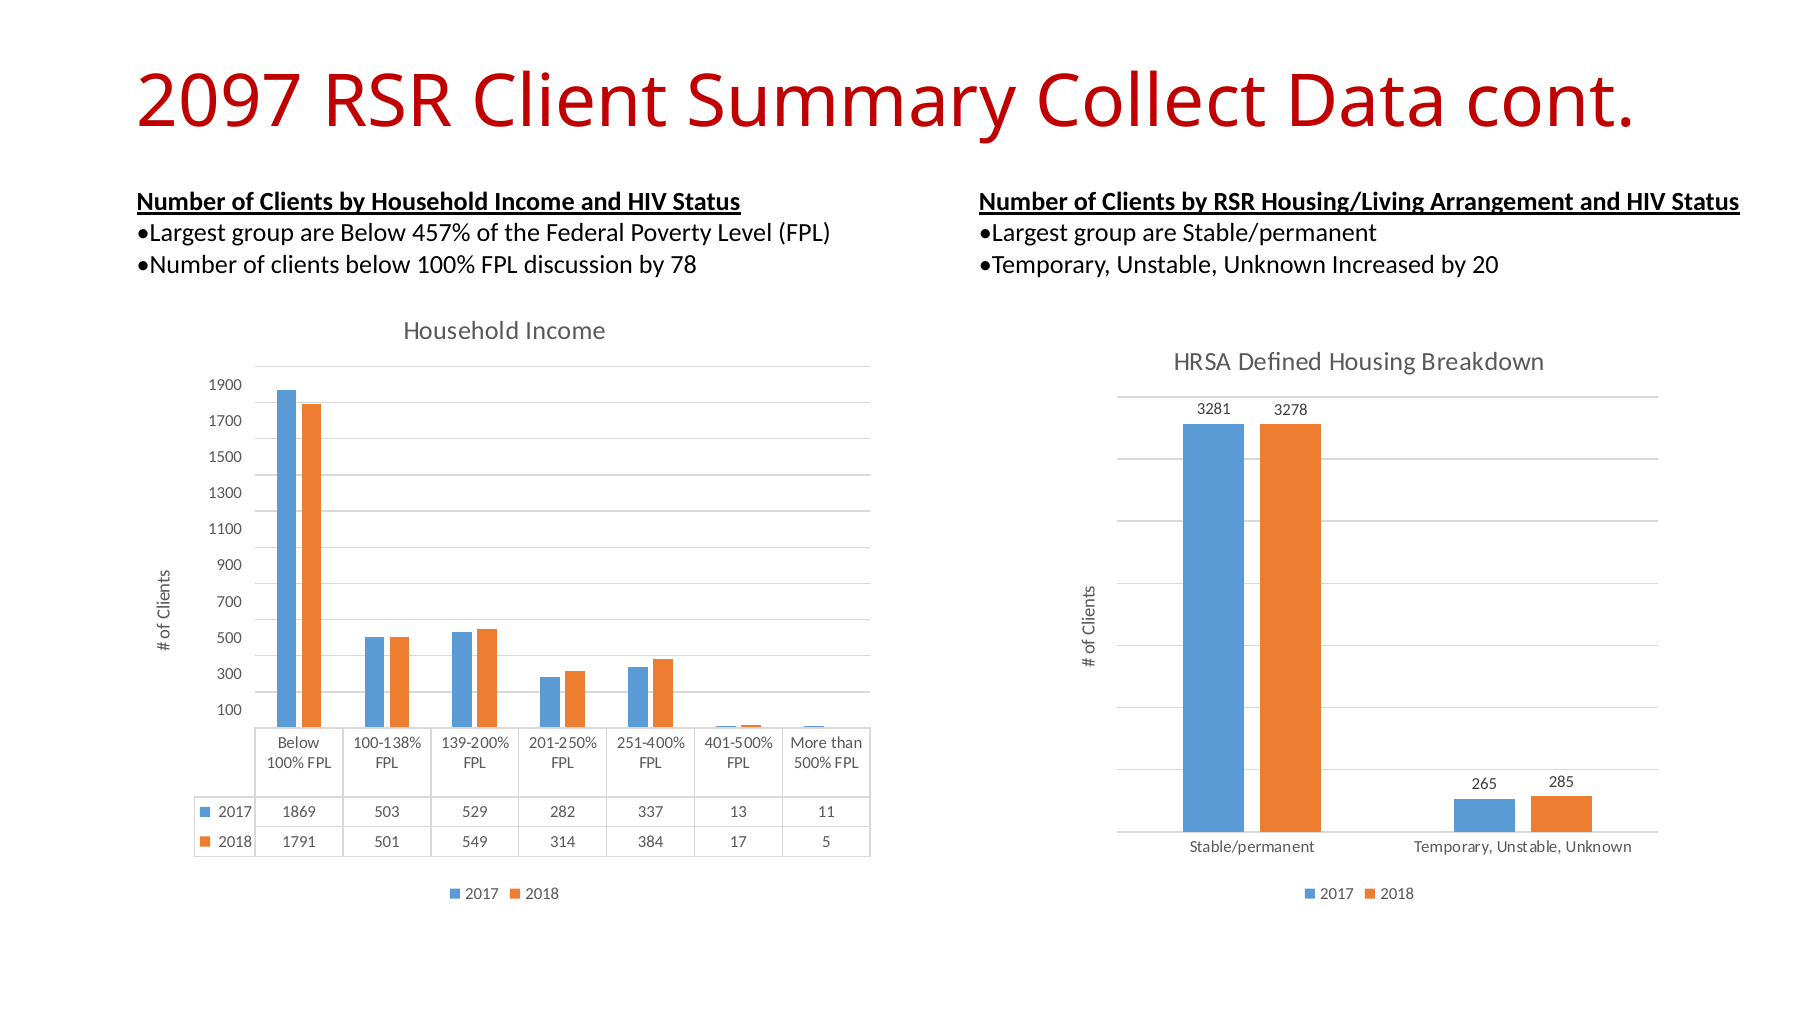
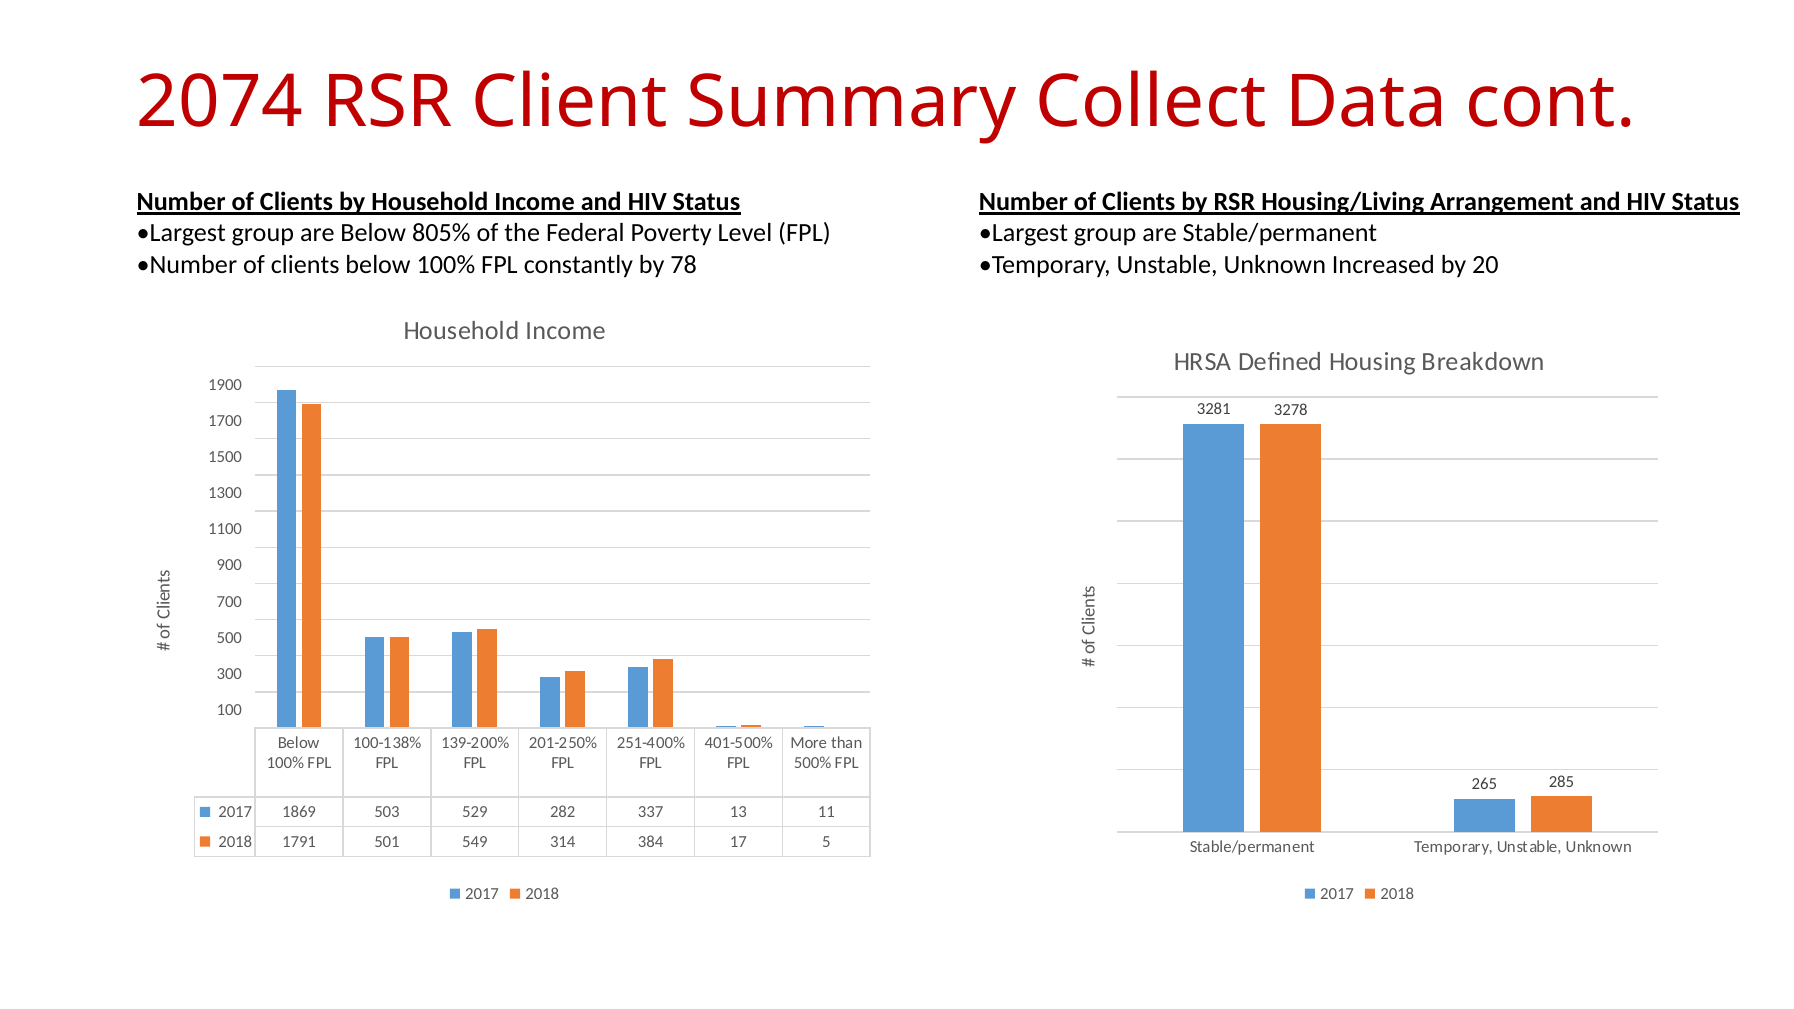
2097: 2097 -> 2074
457%: 457% -> 805%
discussion: discussion -> constantly
